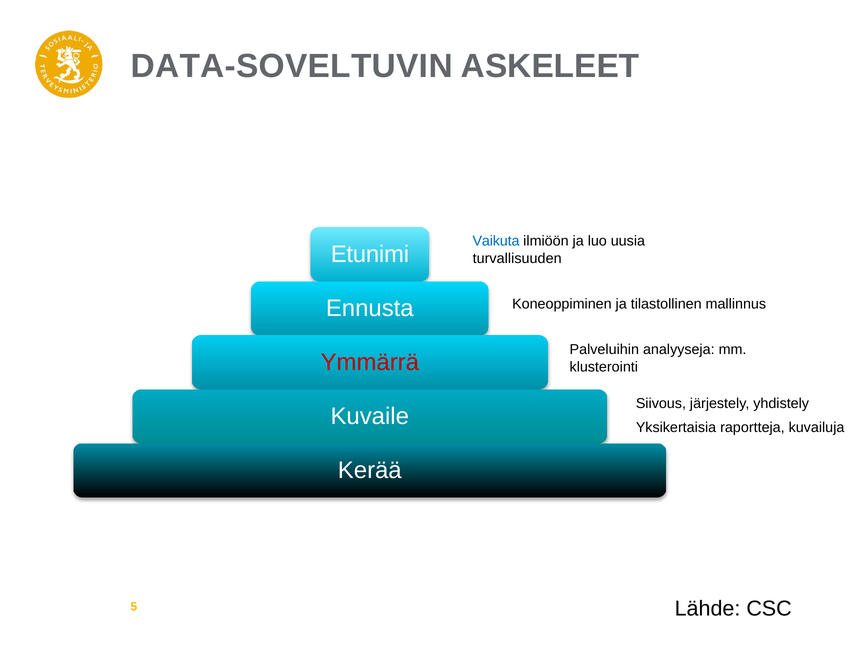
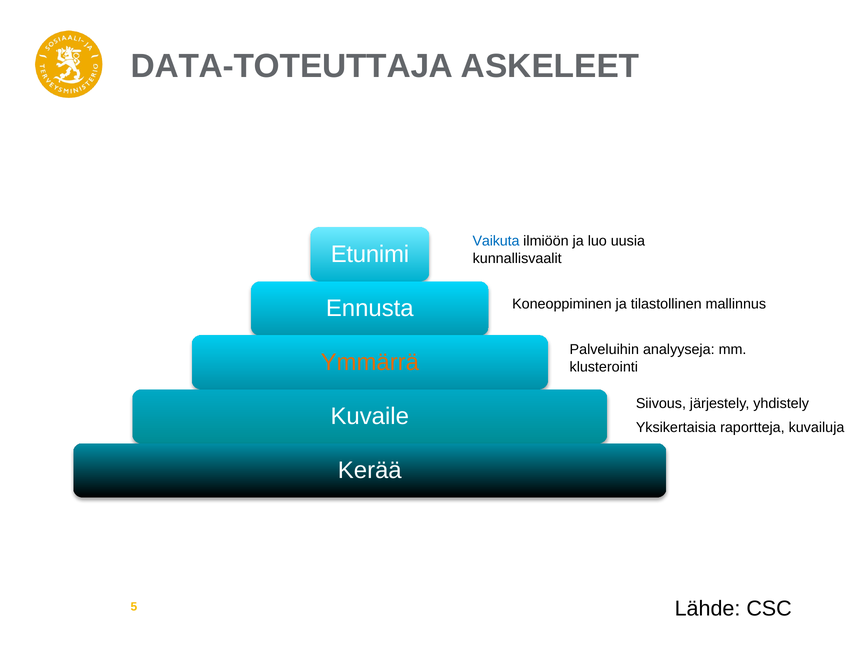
DATA-SOVELTUVIN: DATA-SOVELTUVIN -> DATA-TOTEUTTAJA
turvallisuuden: turvallisuuden -> kunnallisvaalit
Ymmärrä colour: red -> orange
